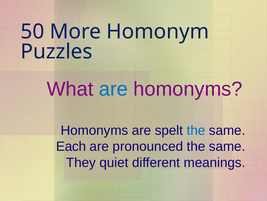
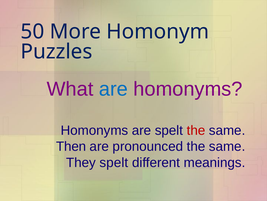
the at (196, 130) colour: blue -> red
Each: Each -> Then
They quiet: quiet -> spelt
